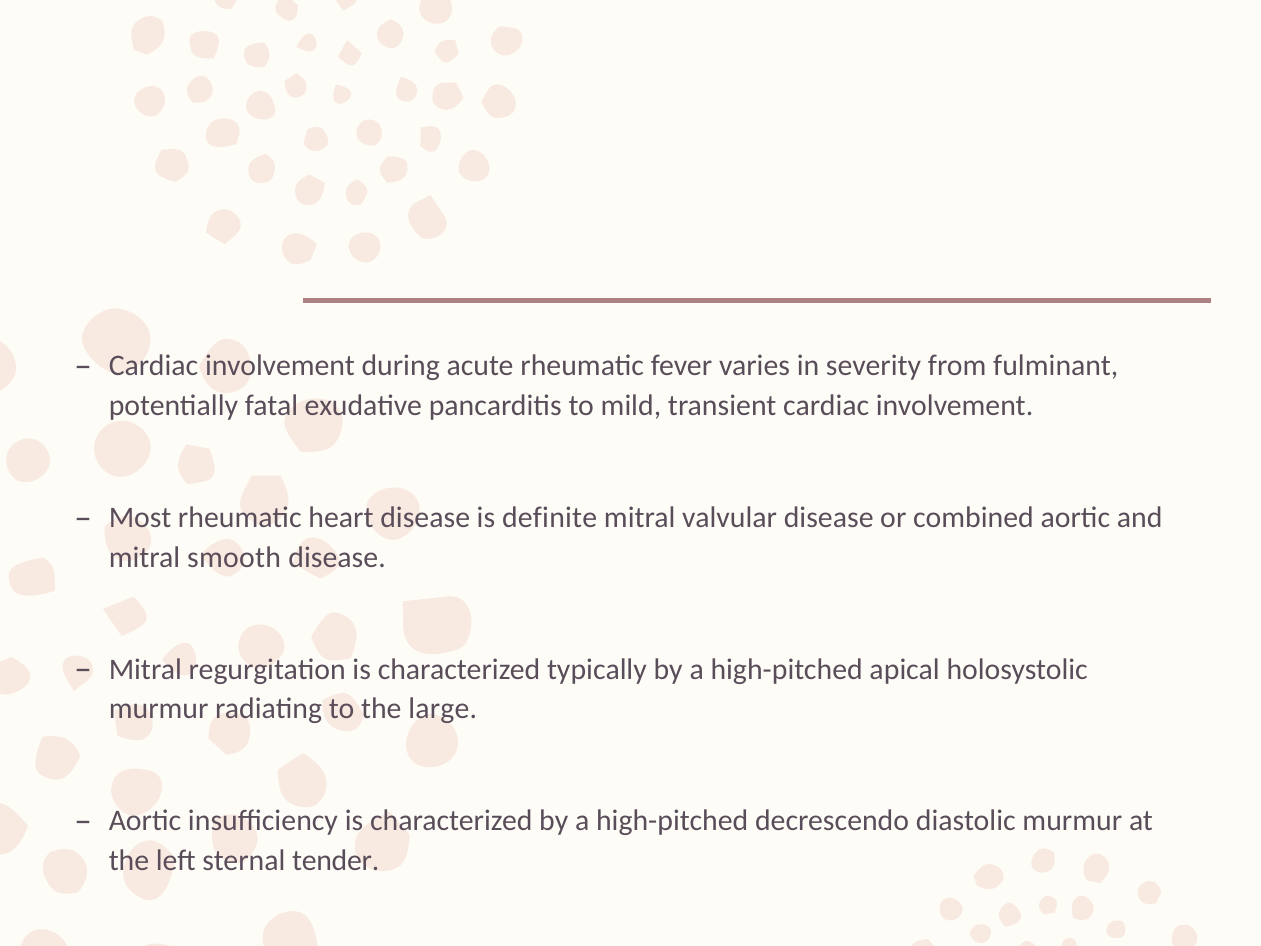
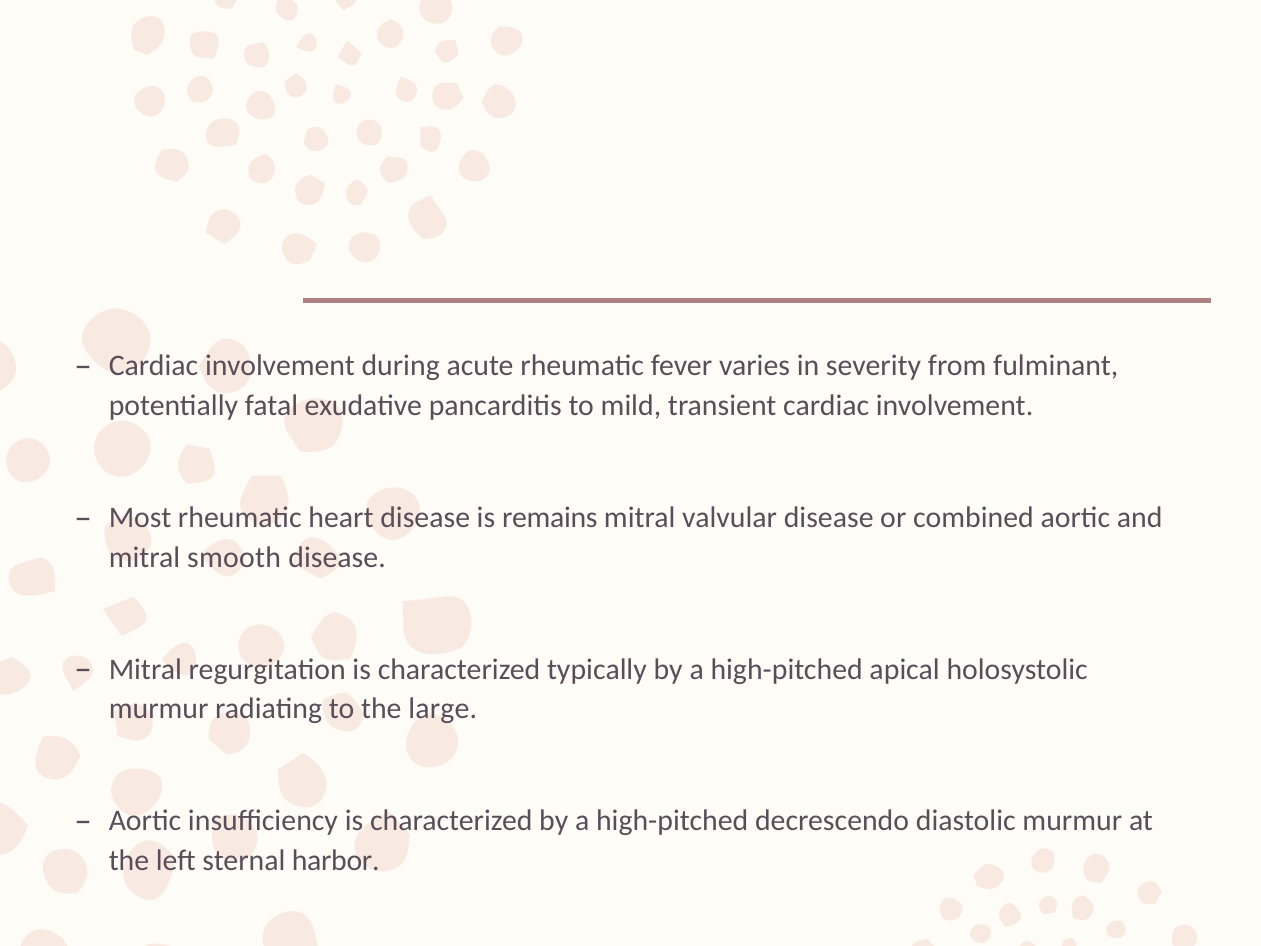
definite: definite -> remains
tender: tender -> harbor
